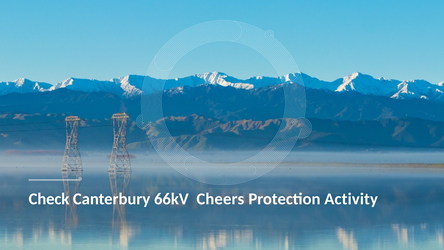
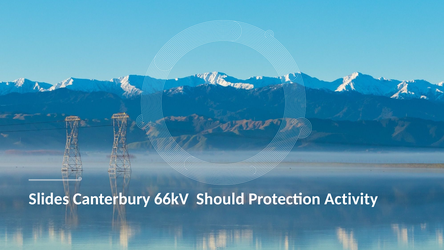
Check: Check -> Slides
Cheers: Cheers -> Should
